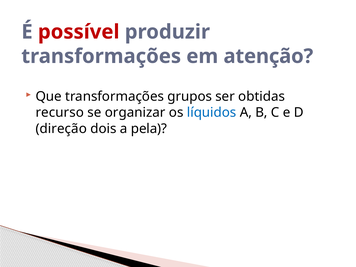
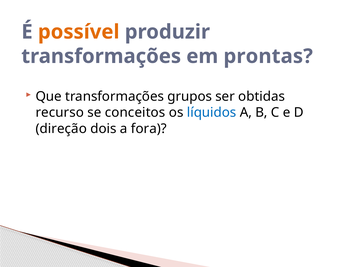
possível colour: red -> orange
atenção: atenção -> prontas
organizar: organizar -> conceitos
pela: pela -> fora
